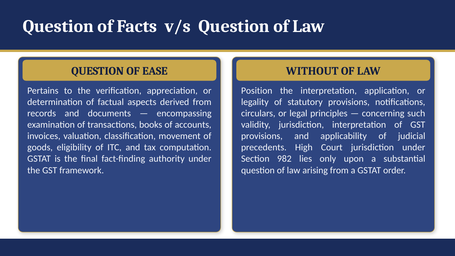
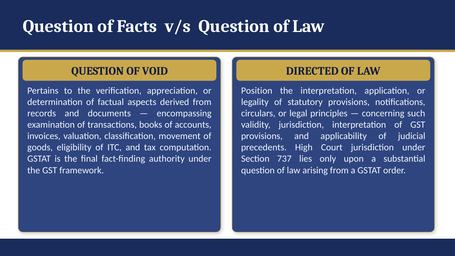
EASE: EASE -> VOID
WITHOUT: WITHOUT -> DIRECTED
982: 982 -> 737
